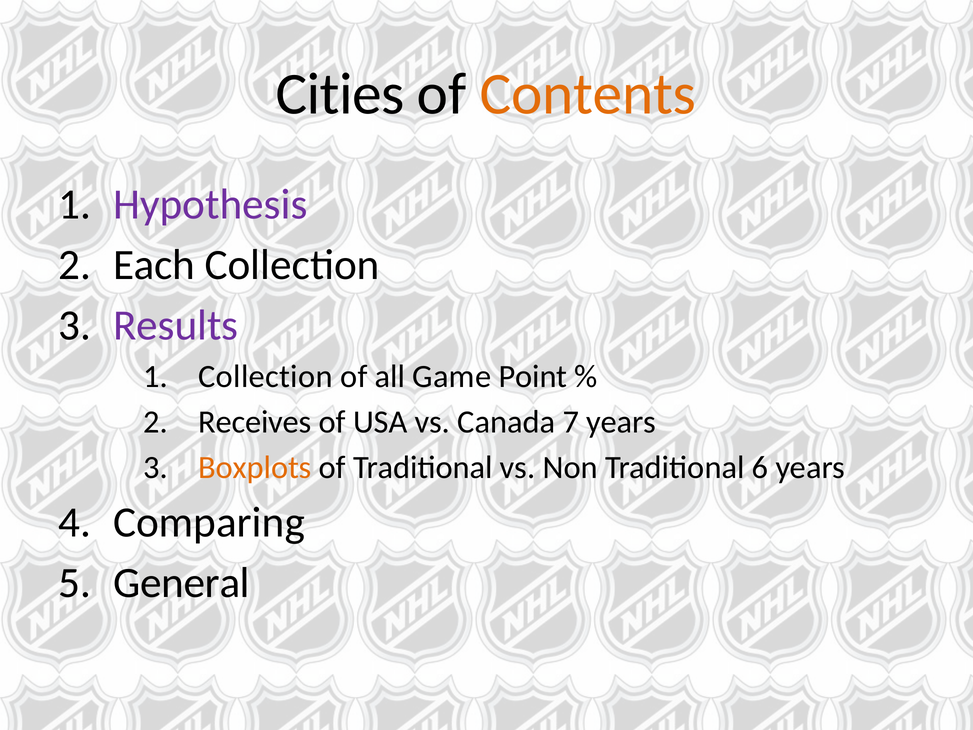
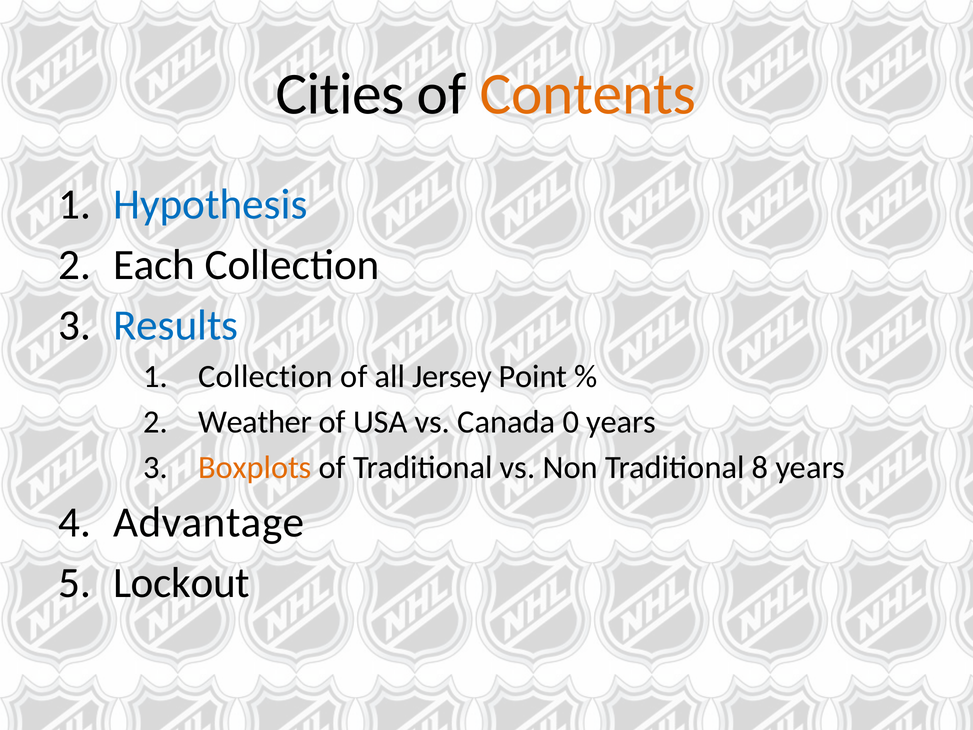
Hypothesis colour: purple -> blue
Results colour: purple -> blue
Game: Game -> Jersey
Receives: Receives -> Weather
7: 7 -> 0
6: 6 -> 8
Comparing: Comparing -> Advantage
General: General -> Lockout
